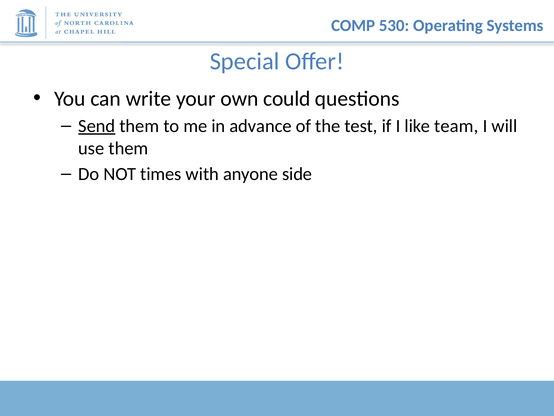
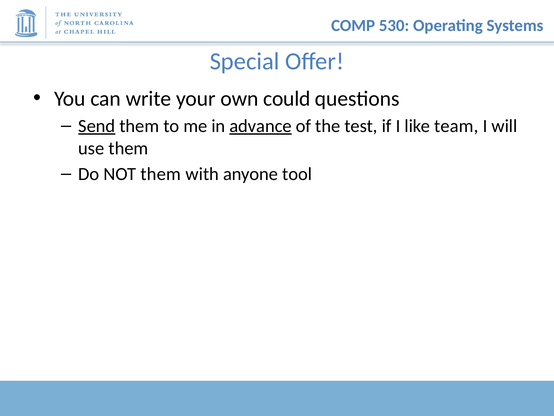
advance underline: none -> present
NOT times: times -> them
side: side -> tool
